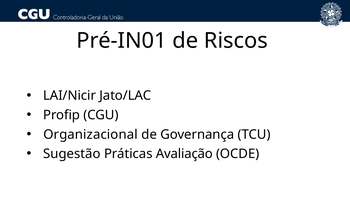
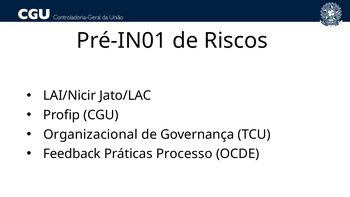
Sugestão: Sugestão -> Feedback
Avaliação: Avaliação -> Processo
